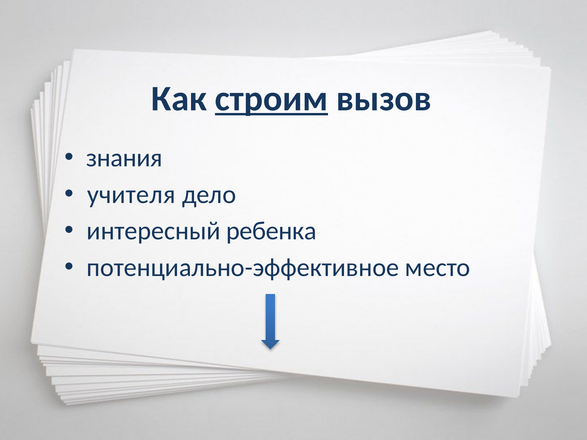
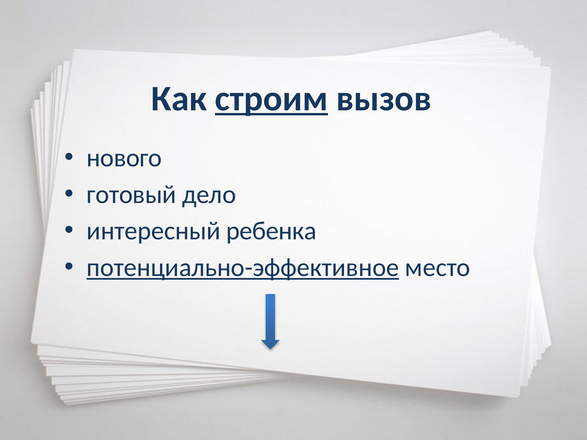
знания: знания -> нового
учителя: учителя -> готовый
потенциально-эффективное underline: none -> present
